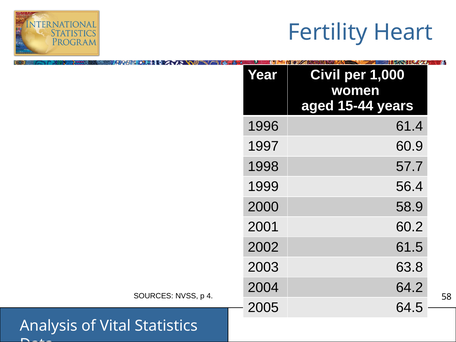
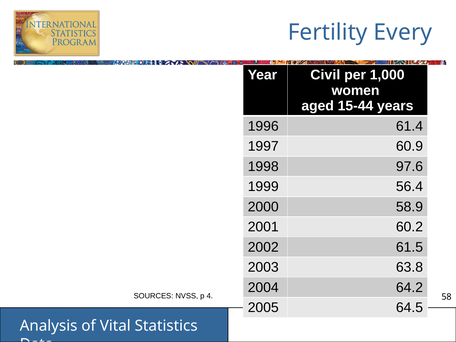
Heart: Heart -> Every
57.7: 57.7 -> 97.6
